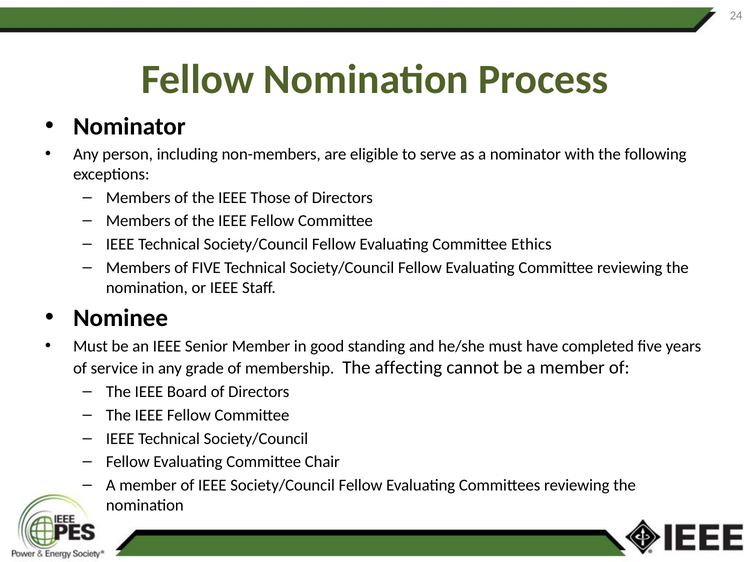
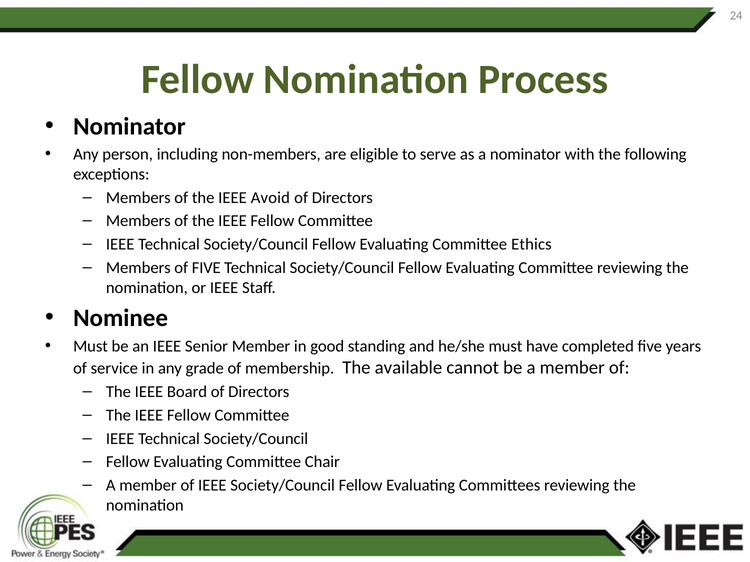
Those: Those -> Avoid
affecting: affecting -> available
